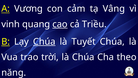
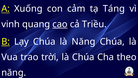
Vương: Vương -> Xuống
Vâng: Vâng -> Táng
Chúa at (44, 41) underline: present -> none
là Tuyết: Tuyết -> Năng
